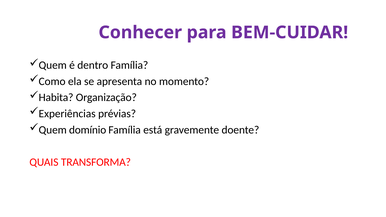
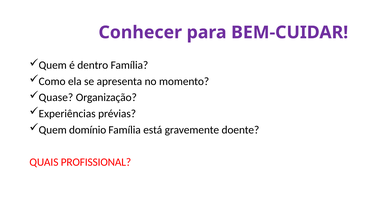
Habita: Habita -> Quase
TRANSFORMA: TRANSFORMA -> PROFISSIONAL
